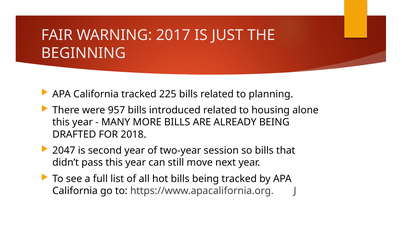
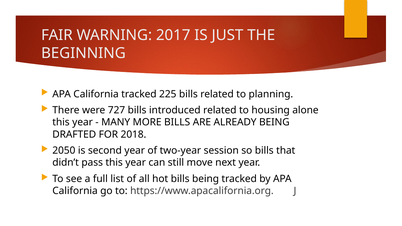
957: 957 -> 727
2047: 2047 -> 2050
